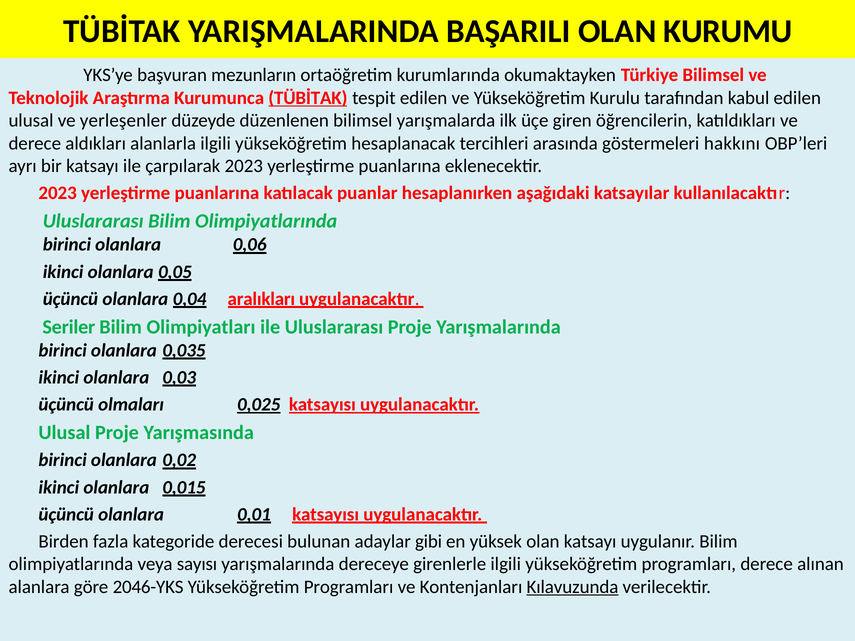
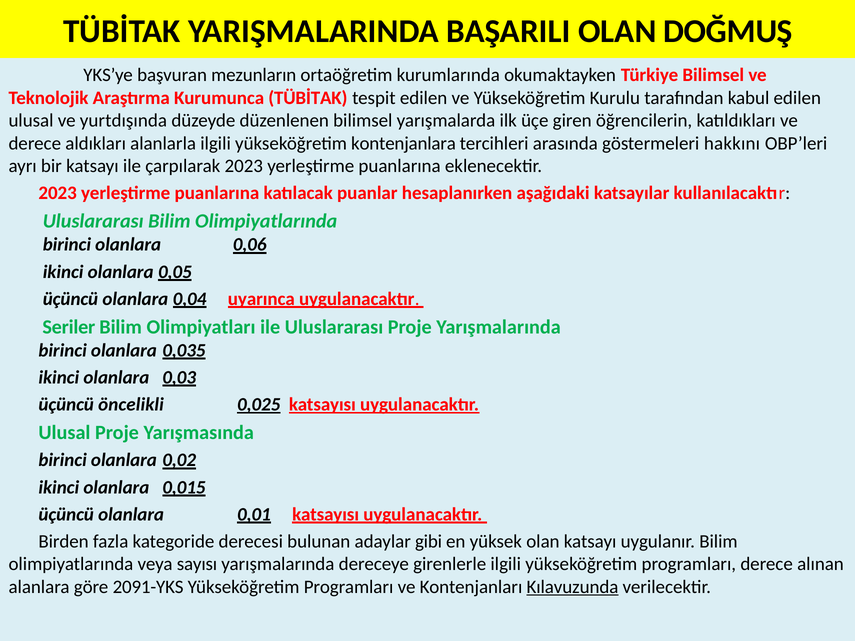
KURUMU: KURUMU -> DOĞMUŞ
TÜBİTAK at (308, 98) underline: present -> none
yerleşenler: yerleşenler -> yurtdışında
hesaplanacak: hesaplanacak -> kontenjanlara
aralıkları: aralıkları -> uyarınca
olmaları: olmaları -> öncelikli
2046-YKS: 2046-YKS -> 2091-YKS
